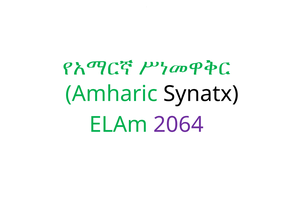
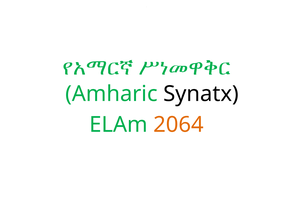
2064 colour: purple -> orange
